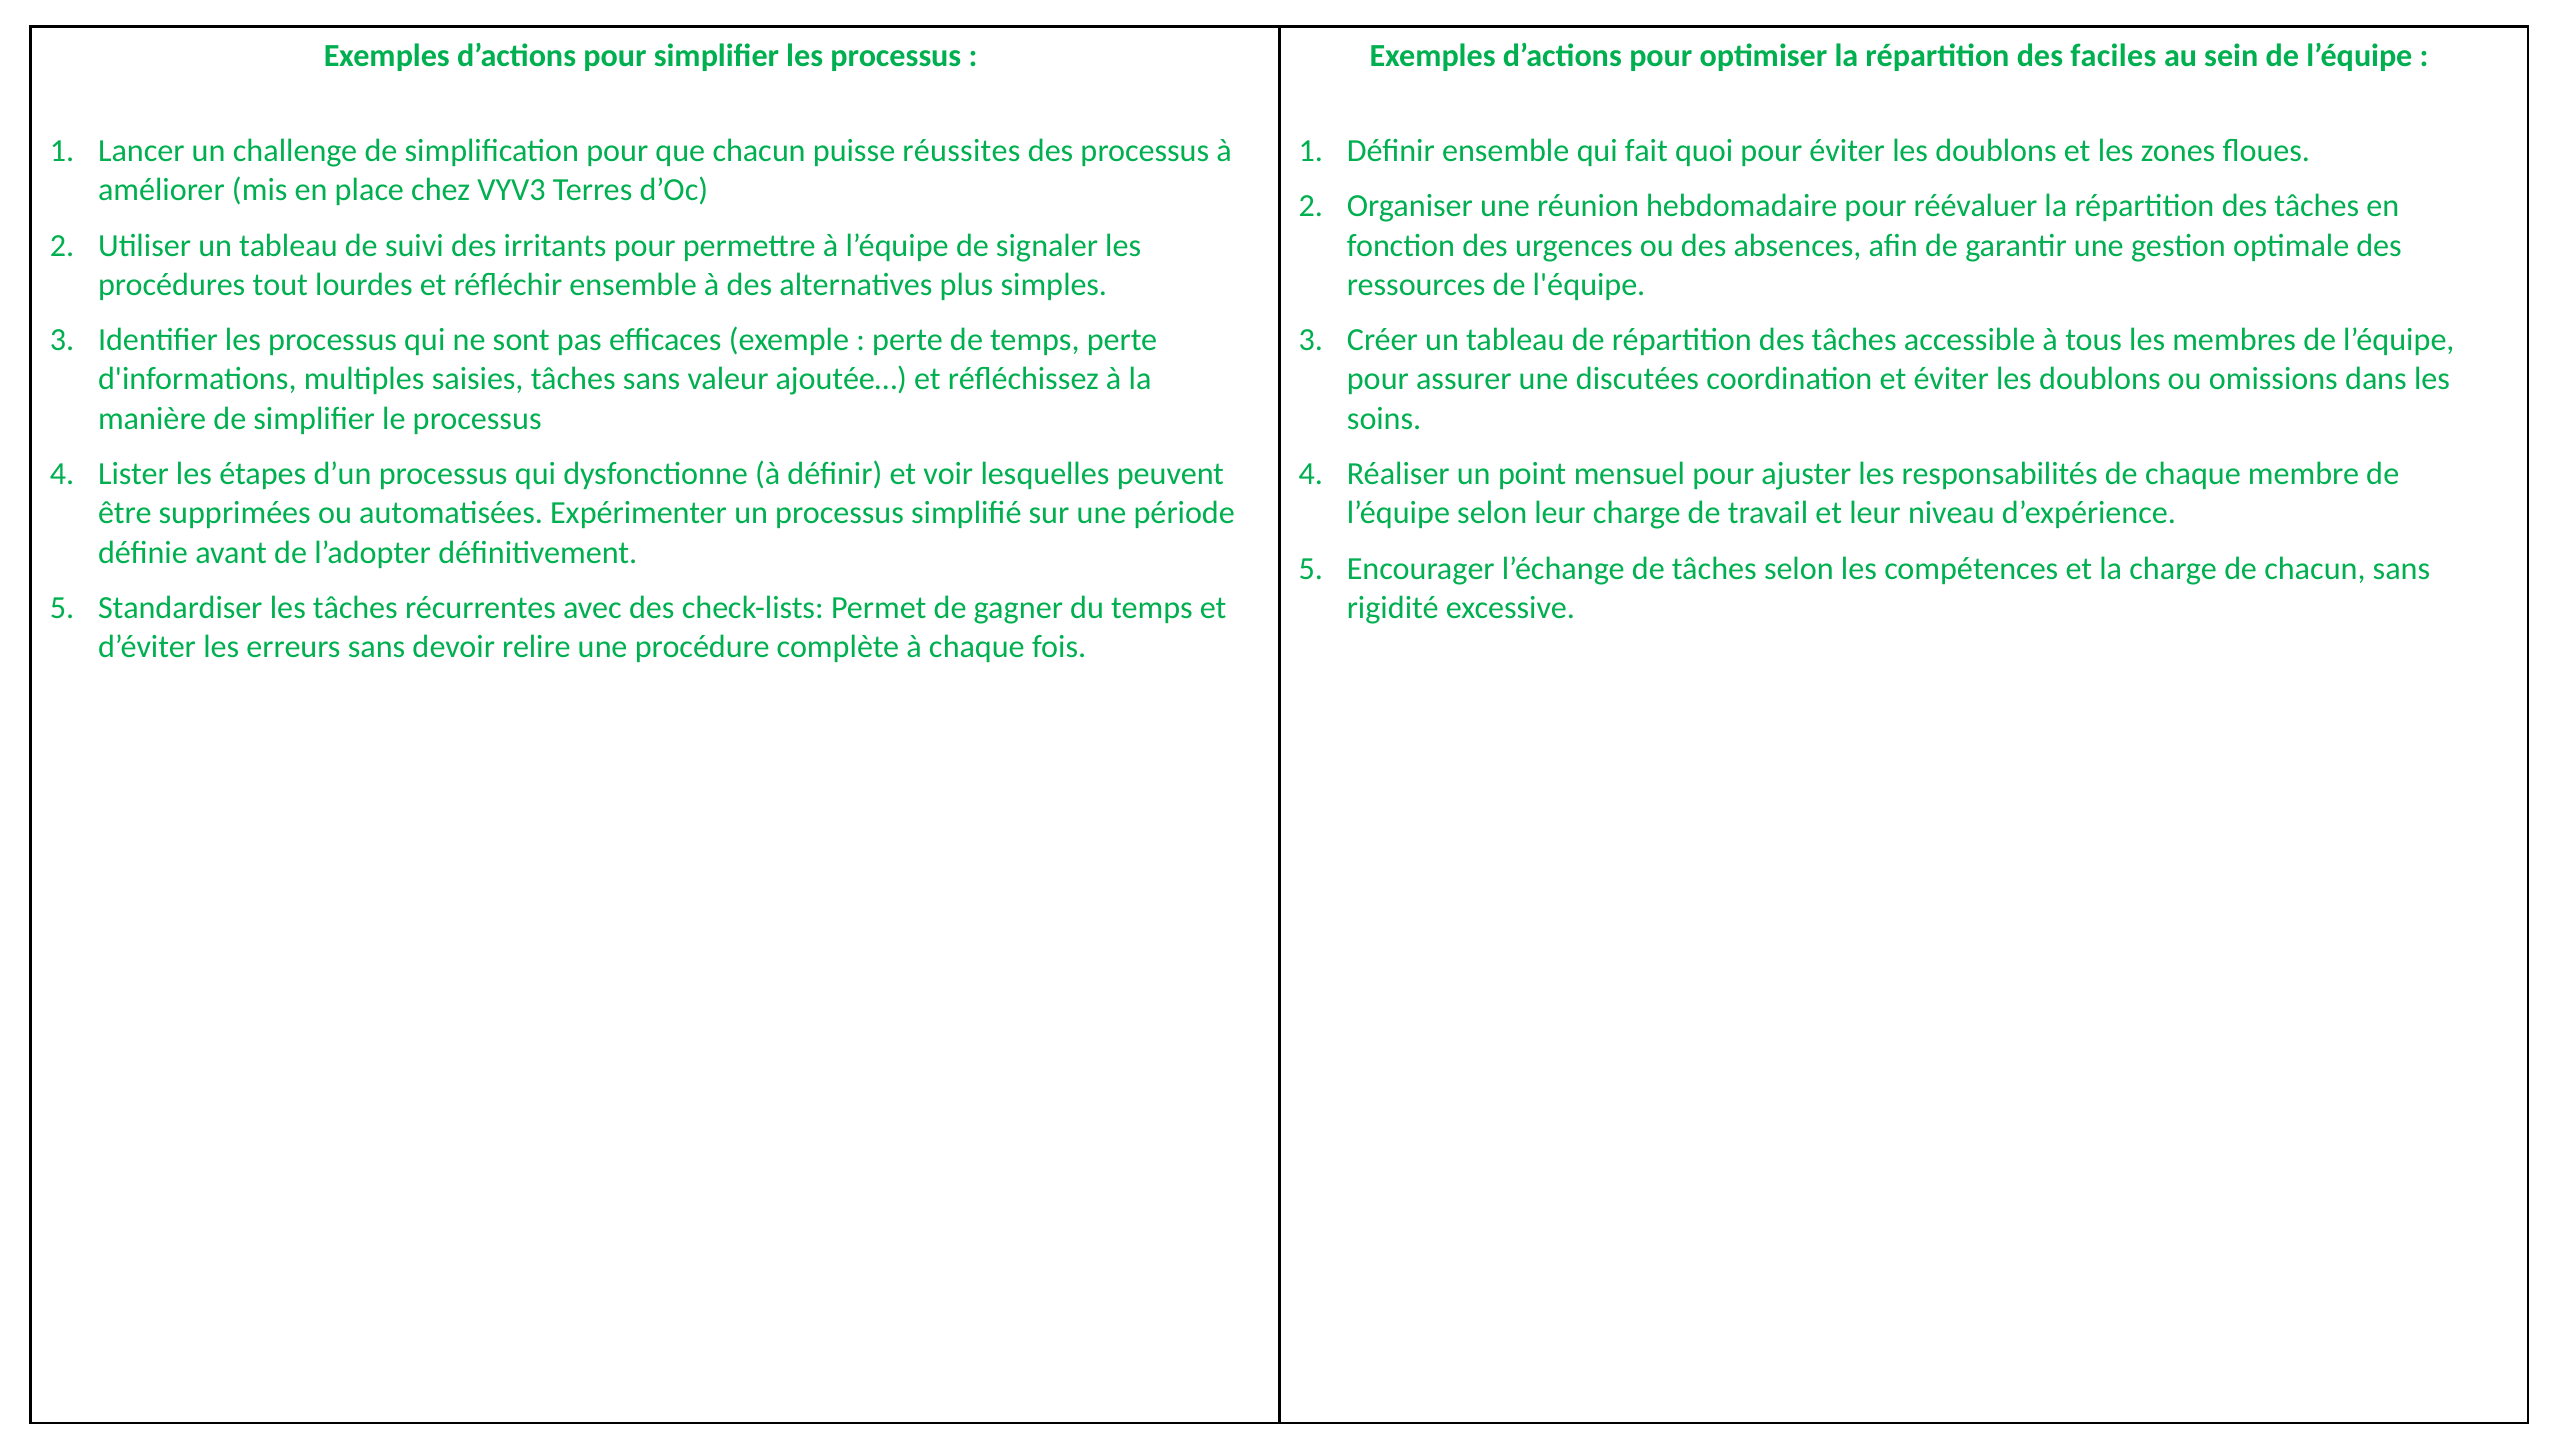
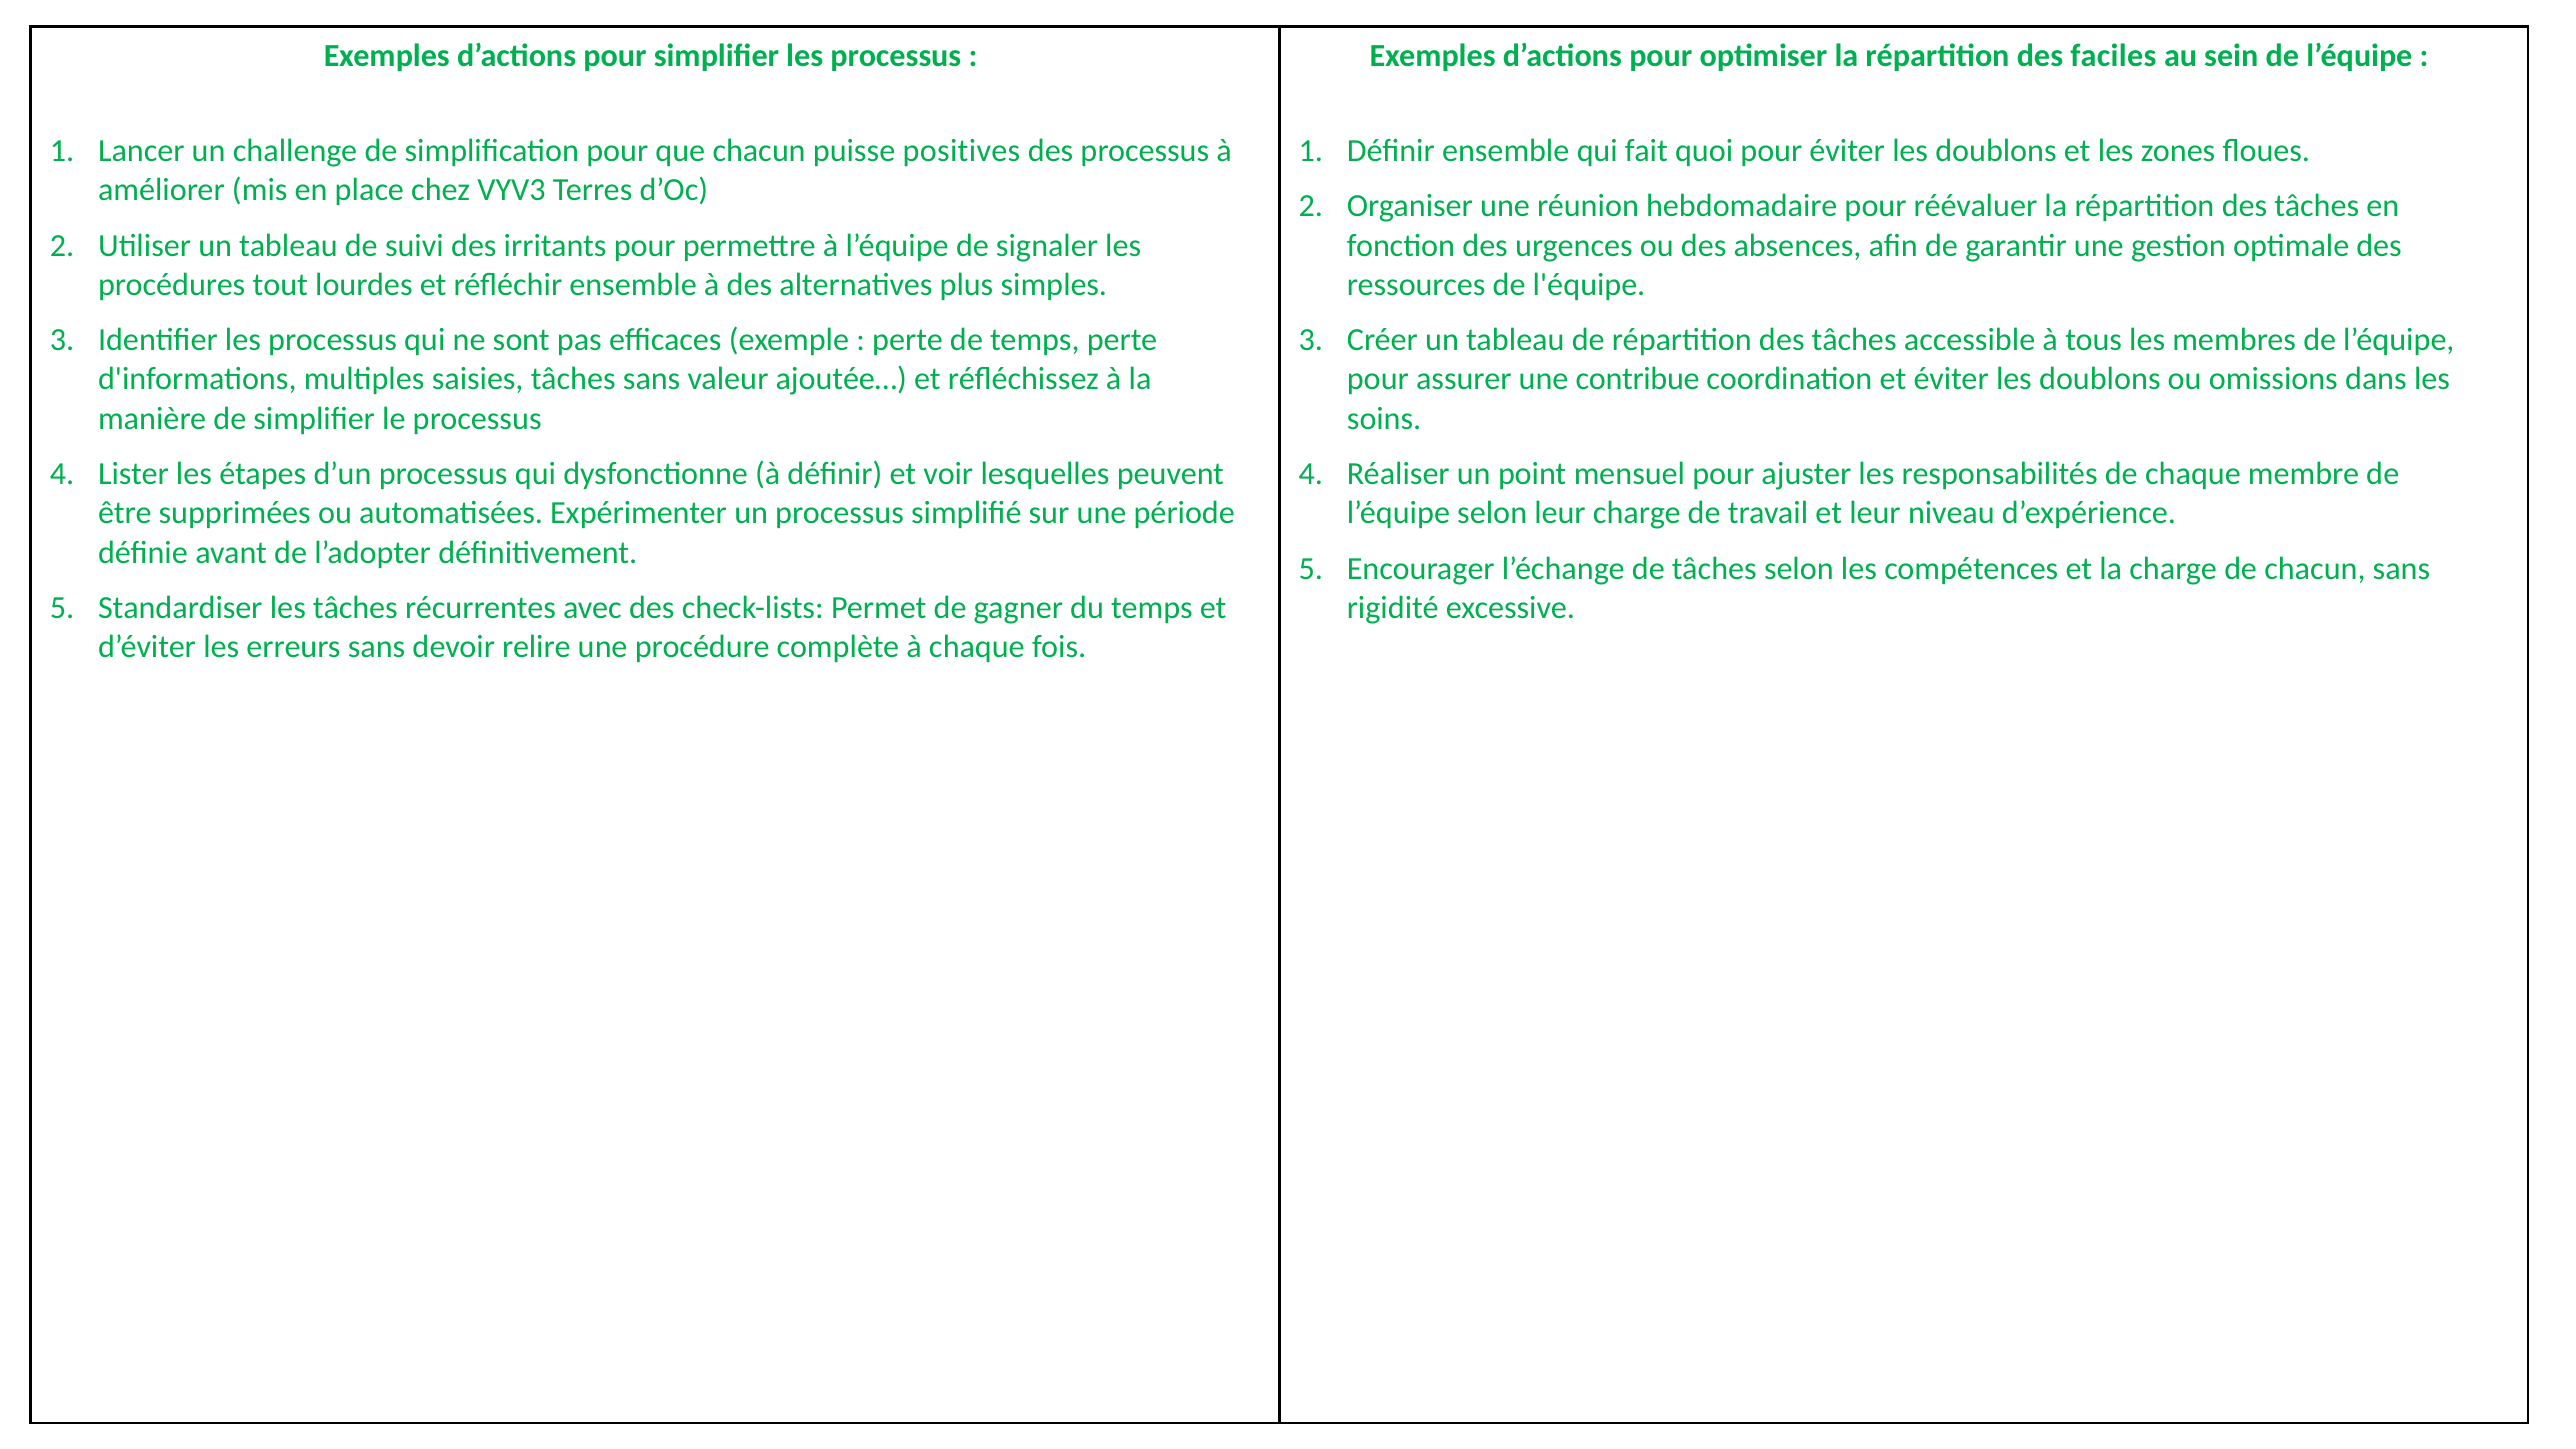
réussites: réussites -> positives
discutées: discutées -> contribue
